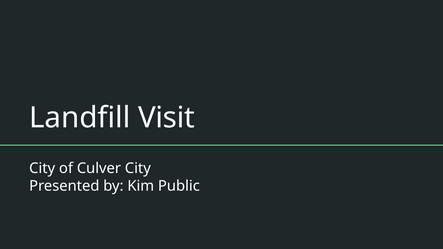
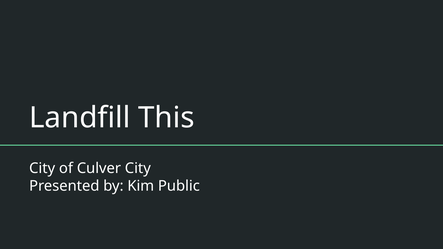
Visit: Visit -> This
